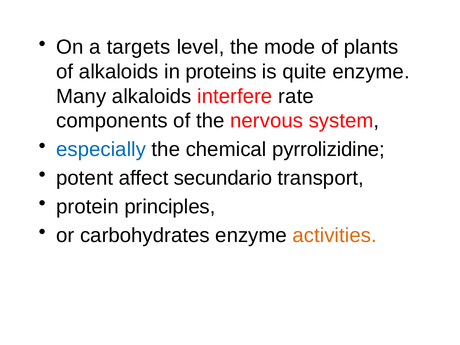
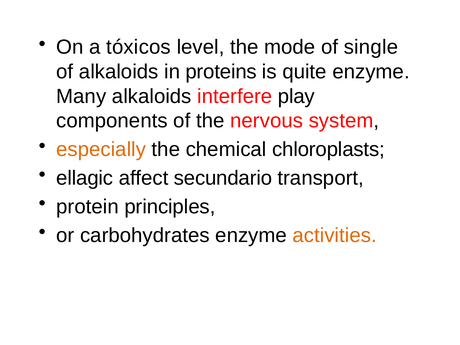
targets: targets -> tóxicos
plants: plants -> single
rate: rate -> play
especially colour: blue -> orange
pyrrolizidine: pyrrolizidine -> chloroplasts
potent: potent -> ellagic
